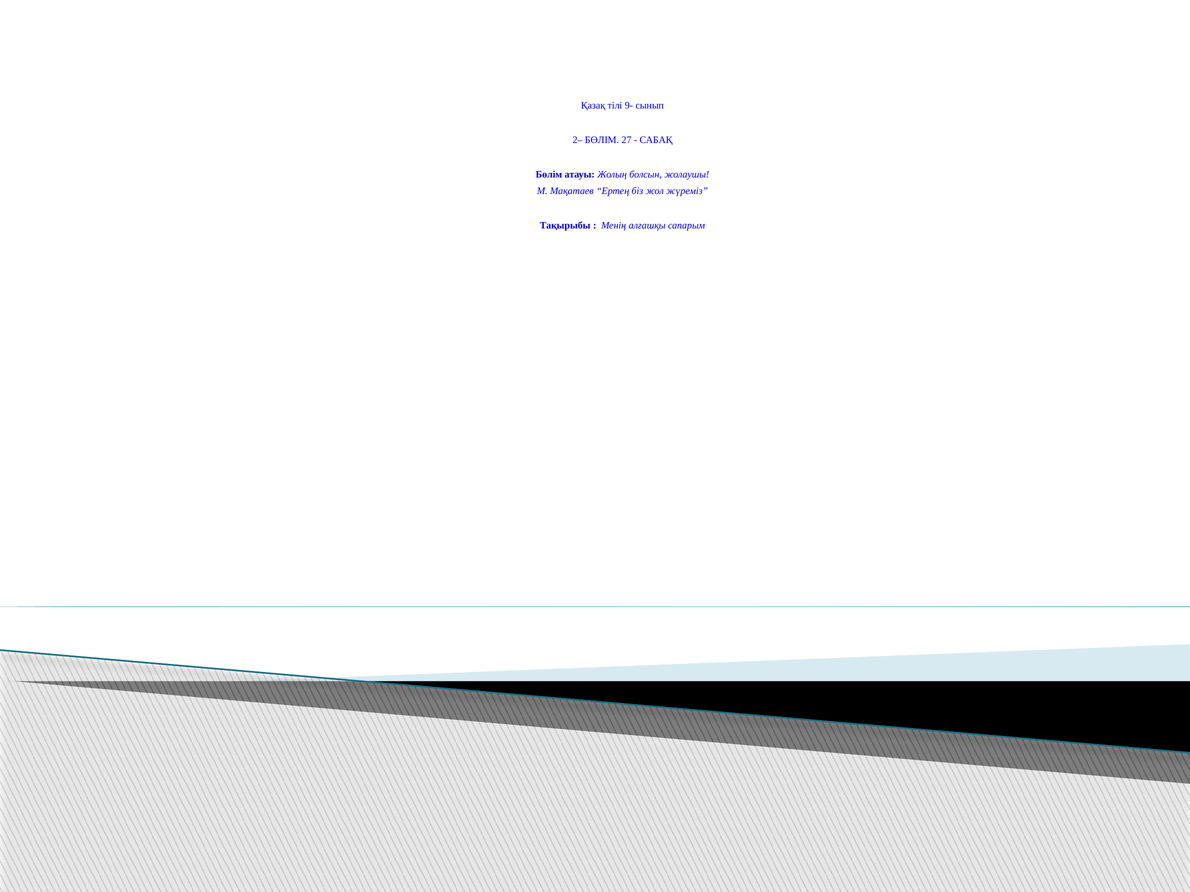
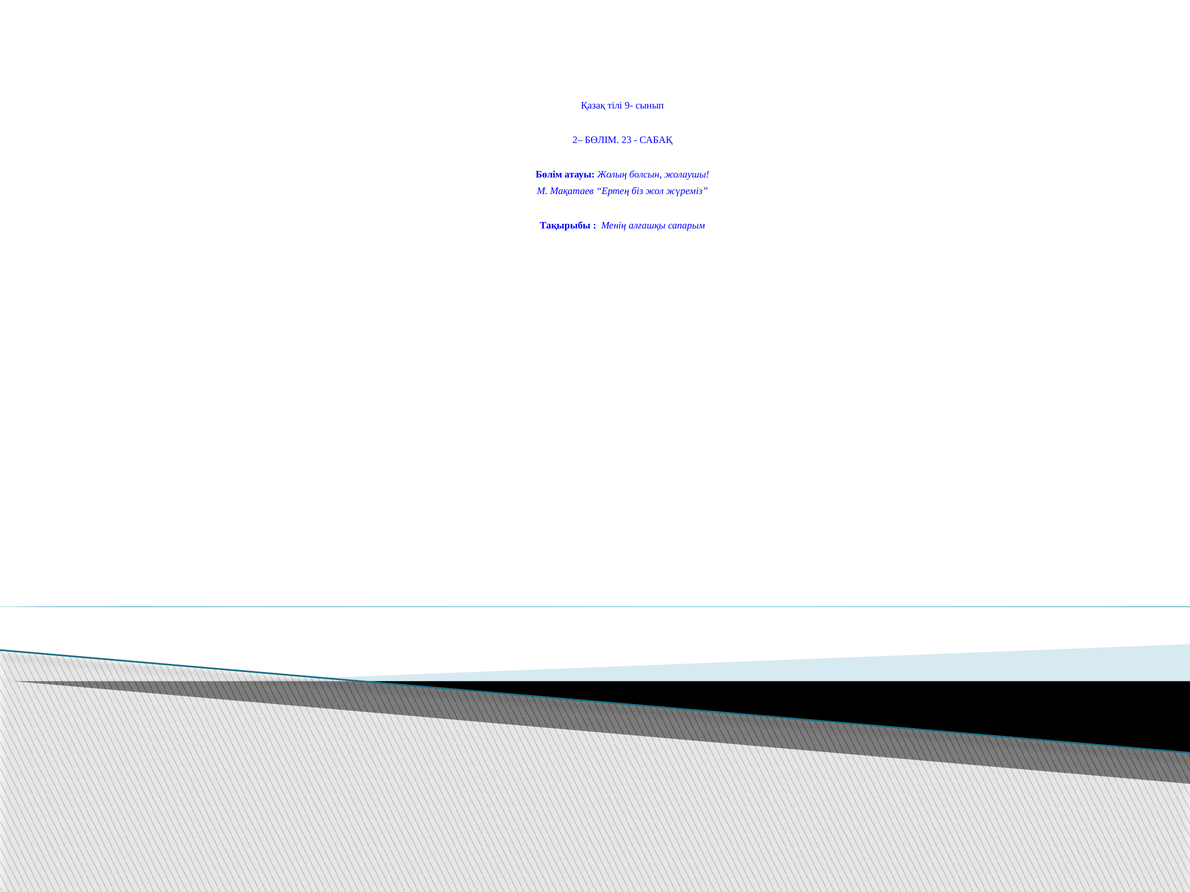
27: 27 -> 23
